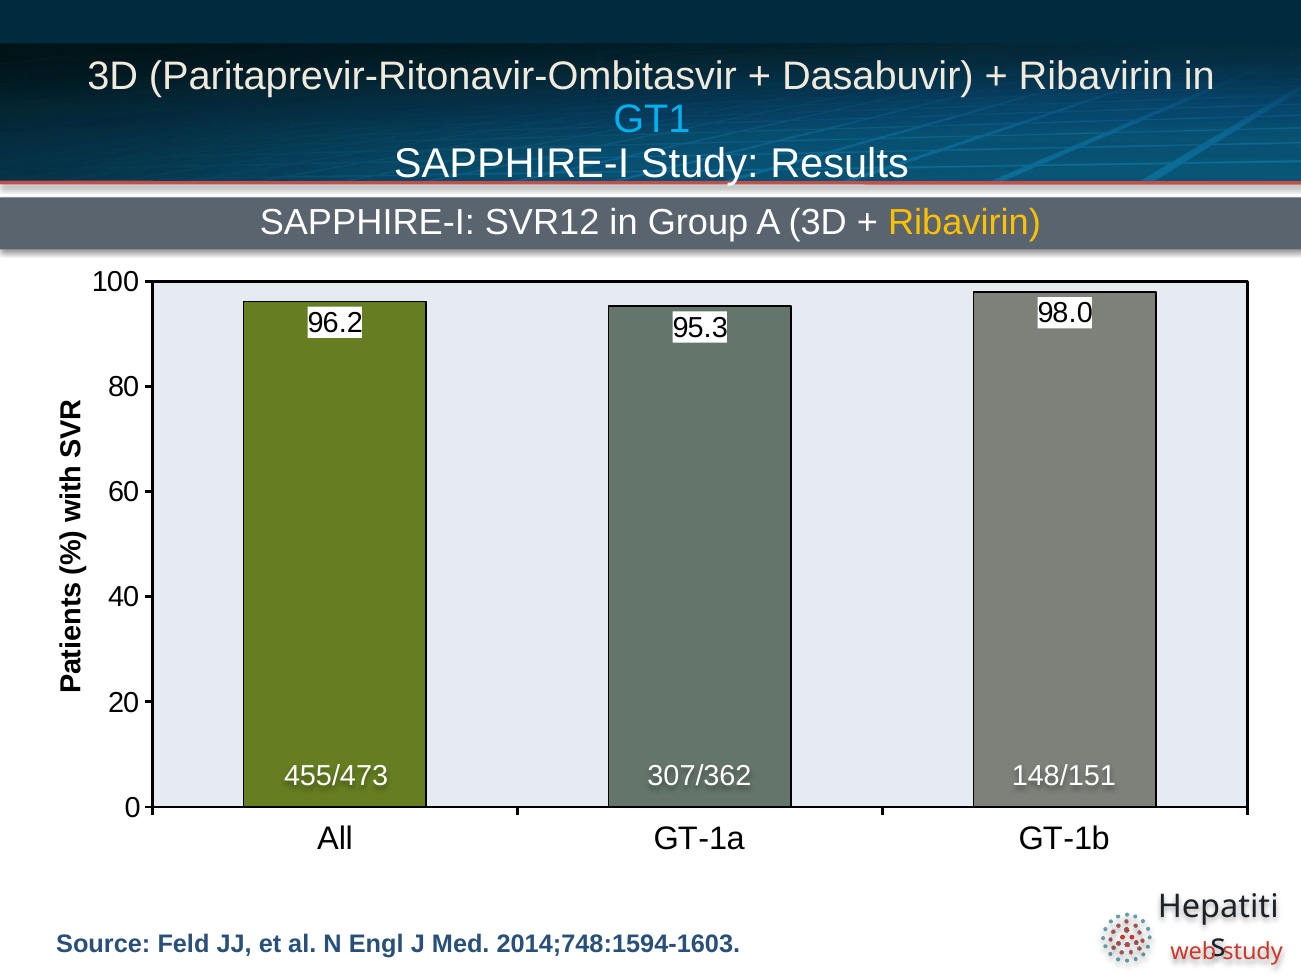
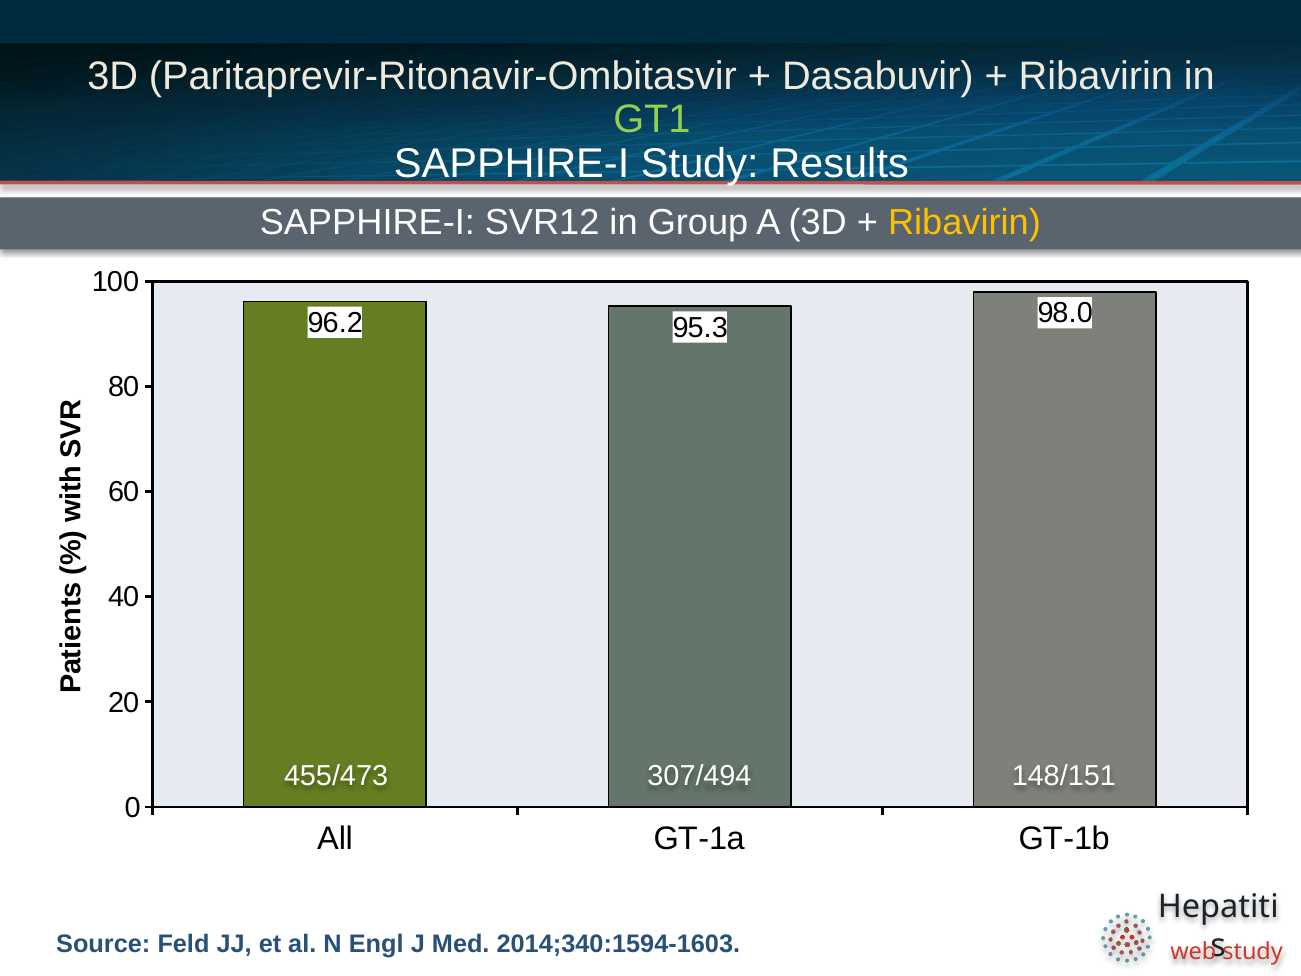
GT1 colour: light blue -> light green
307/362: 307/362 -> 307/494
2014;748:1594-1603: 2014;748:1594-1603 -> 2014;340:1594-1603
